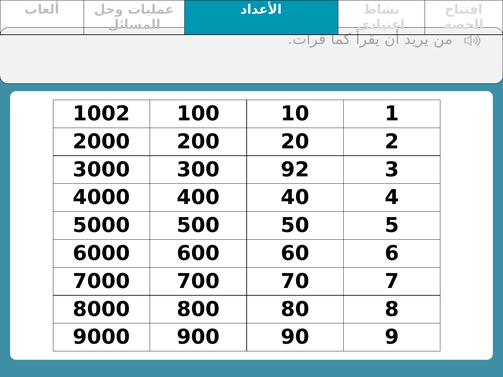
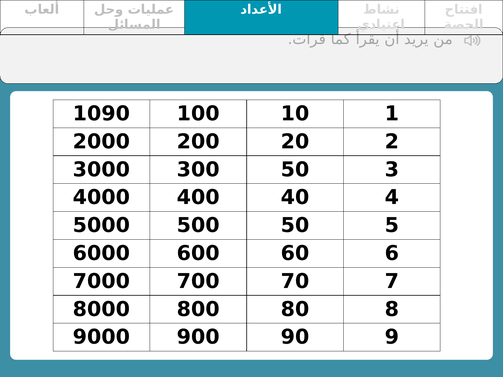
1002: 1002 -> 1090
300 92: 92 -> 50
